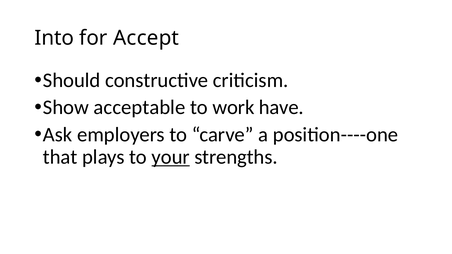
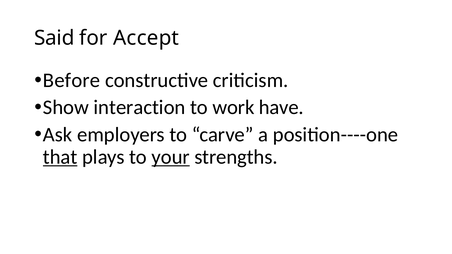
Into: Into -> Said
Should: Should -> Before
acceptable: acceptable -> interaction
that underline: none -> present
